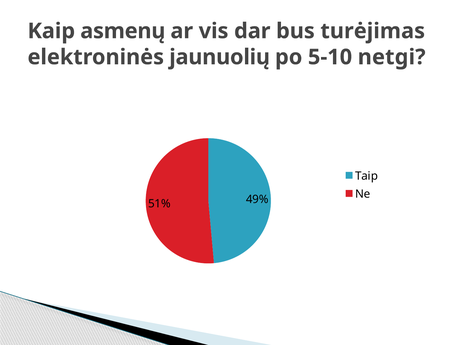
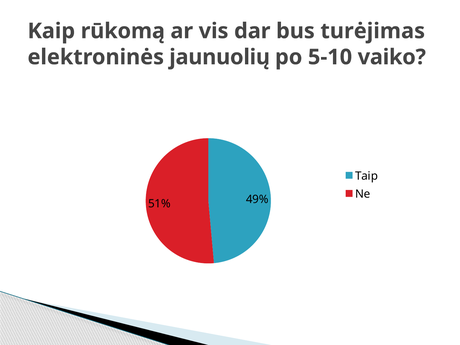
asmenų: asmenų -> rūkomą
netgi: netgi -> vaiko
